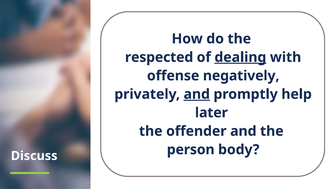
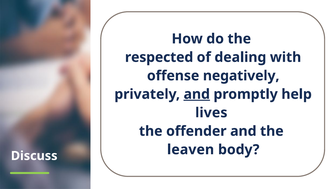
dealing underline: present -> none
later: later -> lives
person: person -> leaven
